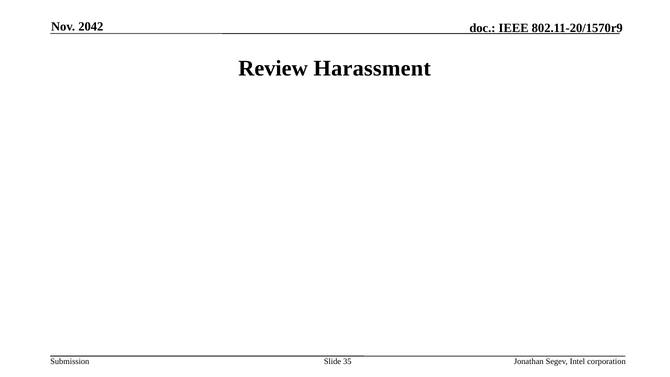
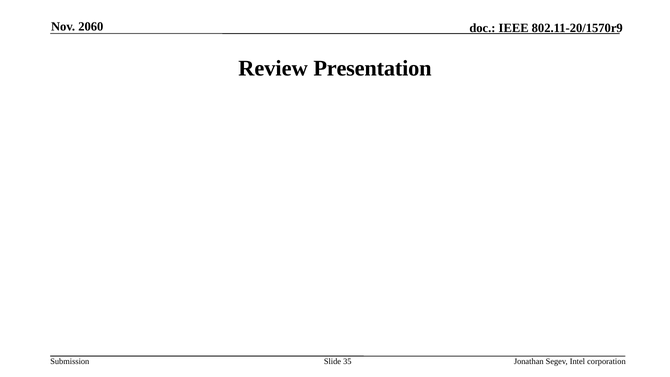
2042: 2042 -> 2060
Harassment: Harassment -> Presentation
